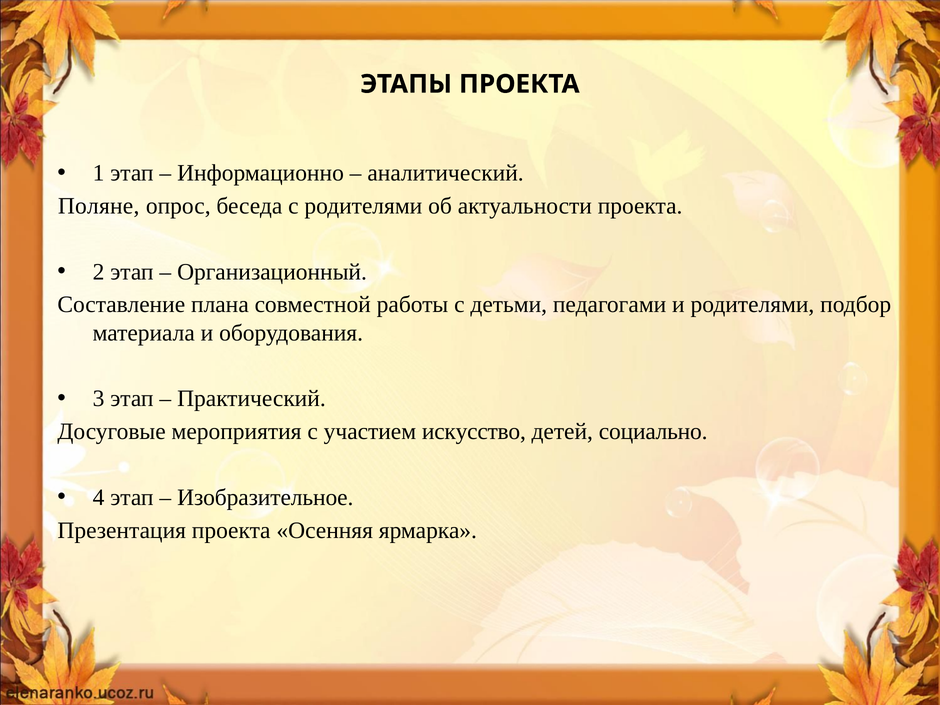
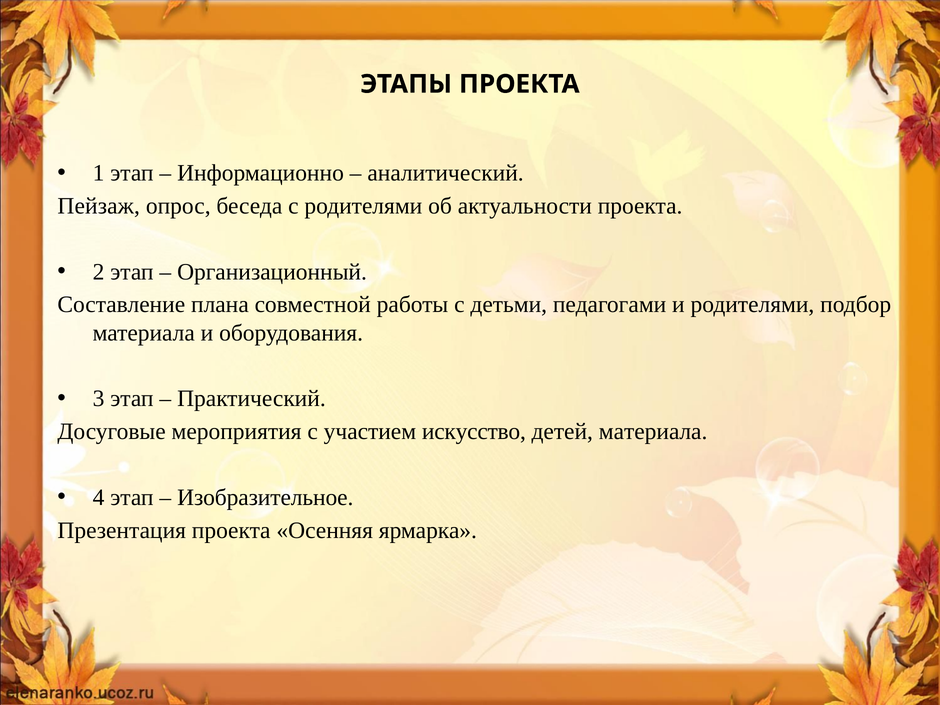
Поляне: Поляне -> Пейзаж
детей социально: социально -> материала
